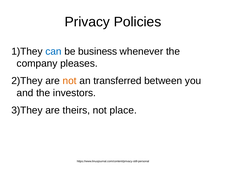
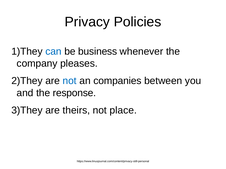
not at (70, 81) colour: orange -> blue
transferred: transferred -> companies
investors: investors -> response
